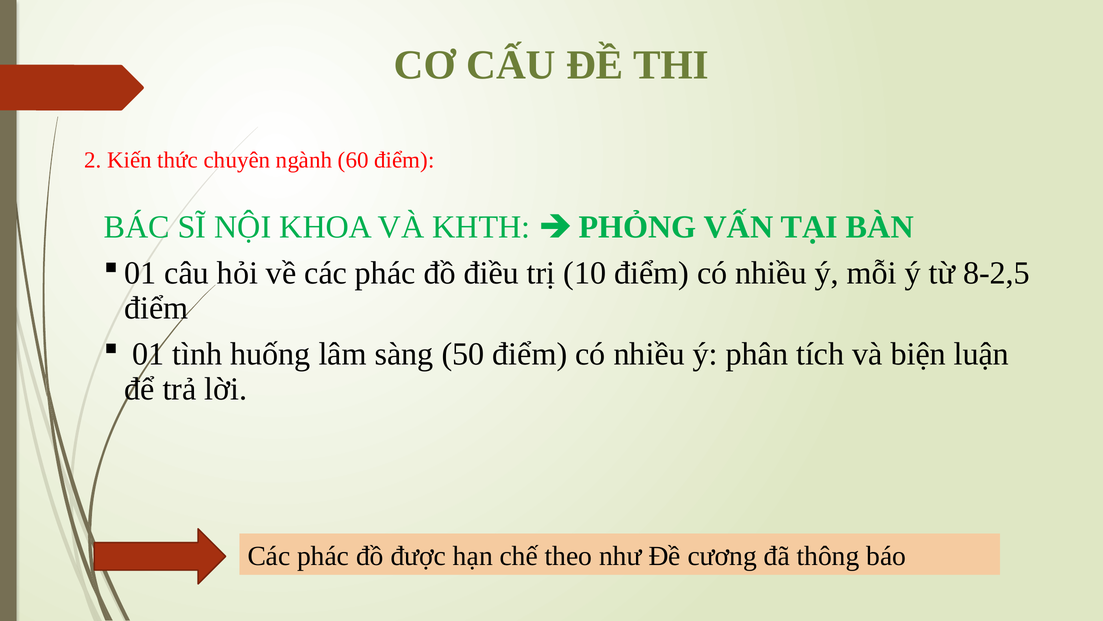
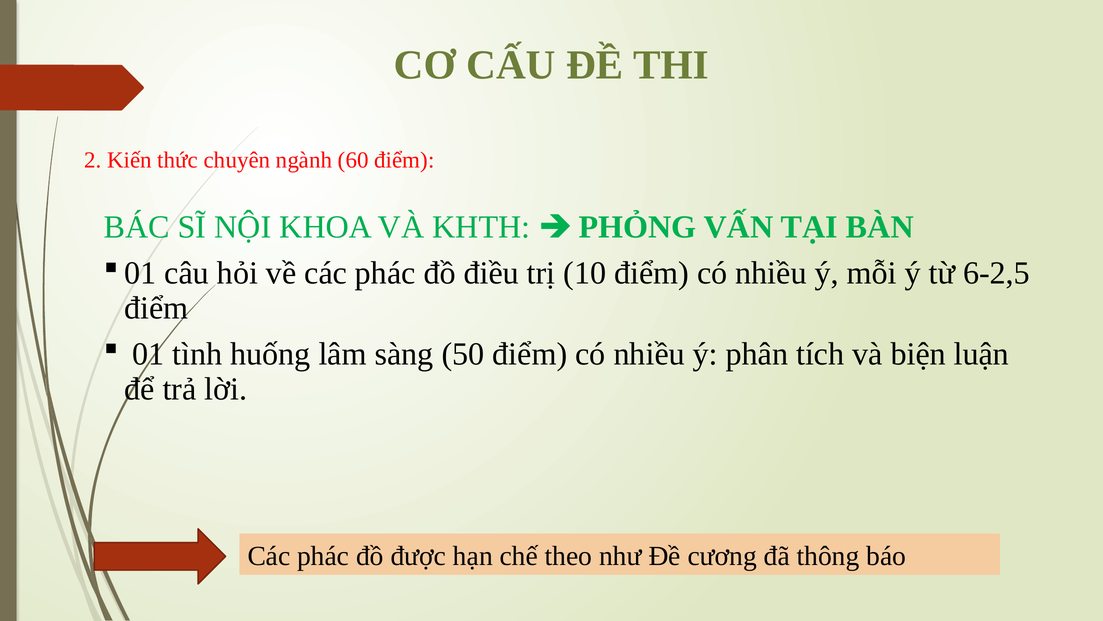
8-2,5: 8-2,5 -> 6-2,5
